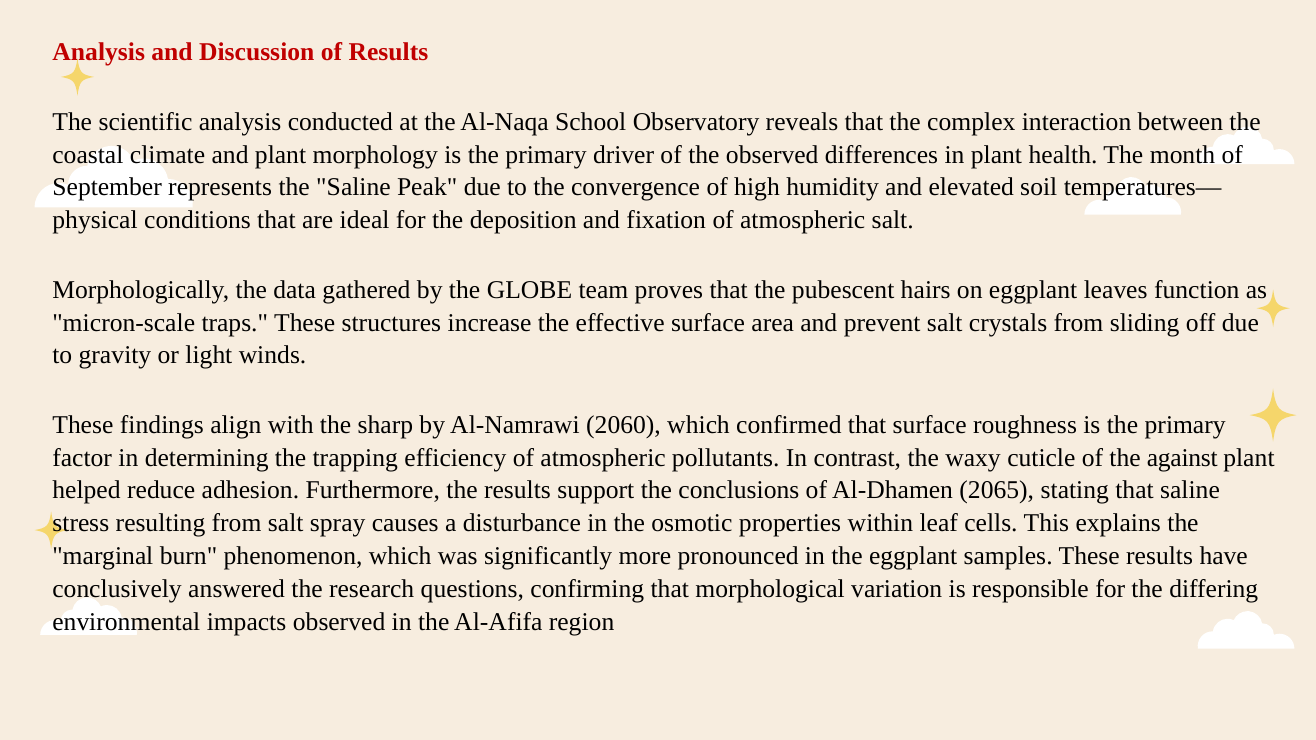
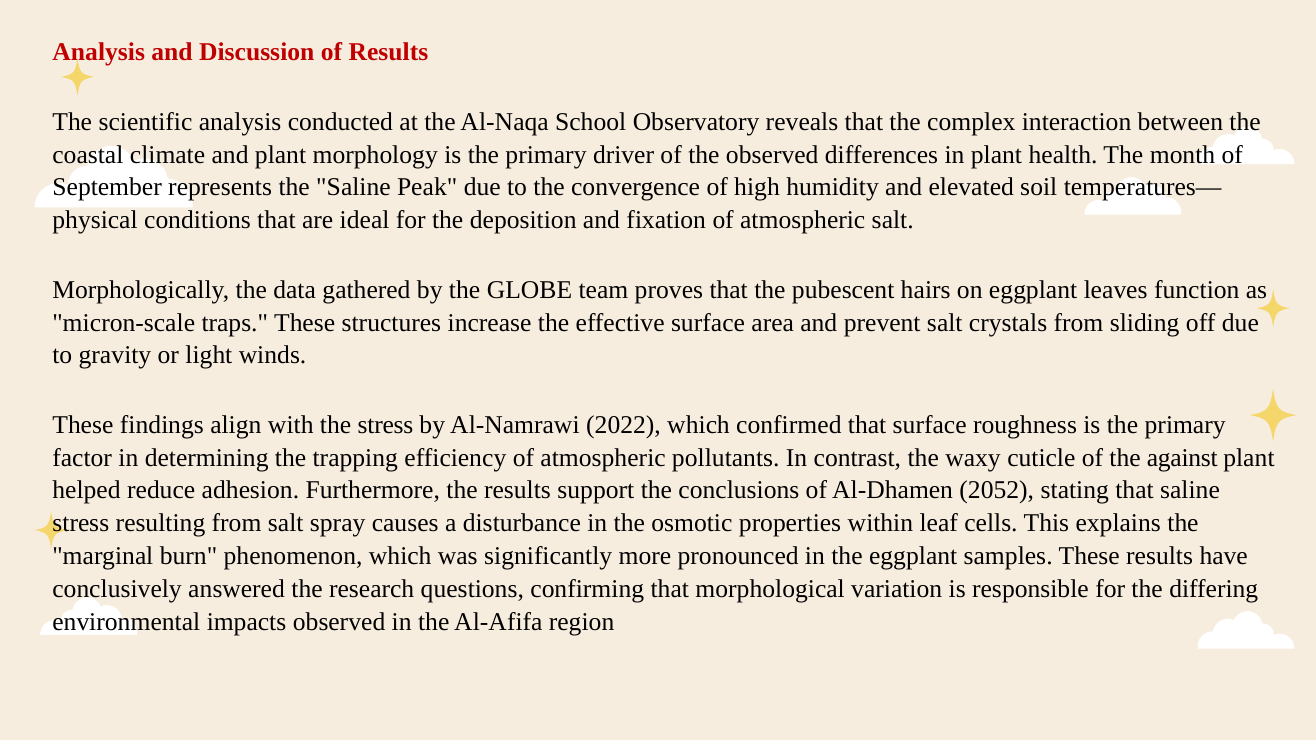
the sharp: sharp -> stress
2060: 2060 -> 2022
2065: 2065 -> 2052
